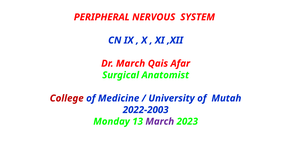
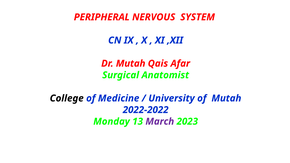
Dr March: March -> Mutah
College colour: red -> black
2022-2003: 2022-2003 -> 2022-2022
